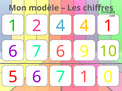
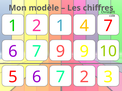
2 4: 4 -> 1
4 1: 1 -> 7
7 6: 6 -> 9
7 1: 1 -> 2
0: 0 -> 3
